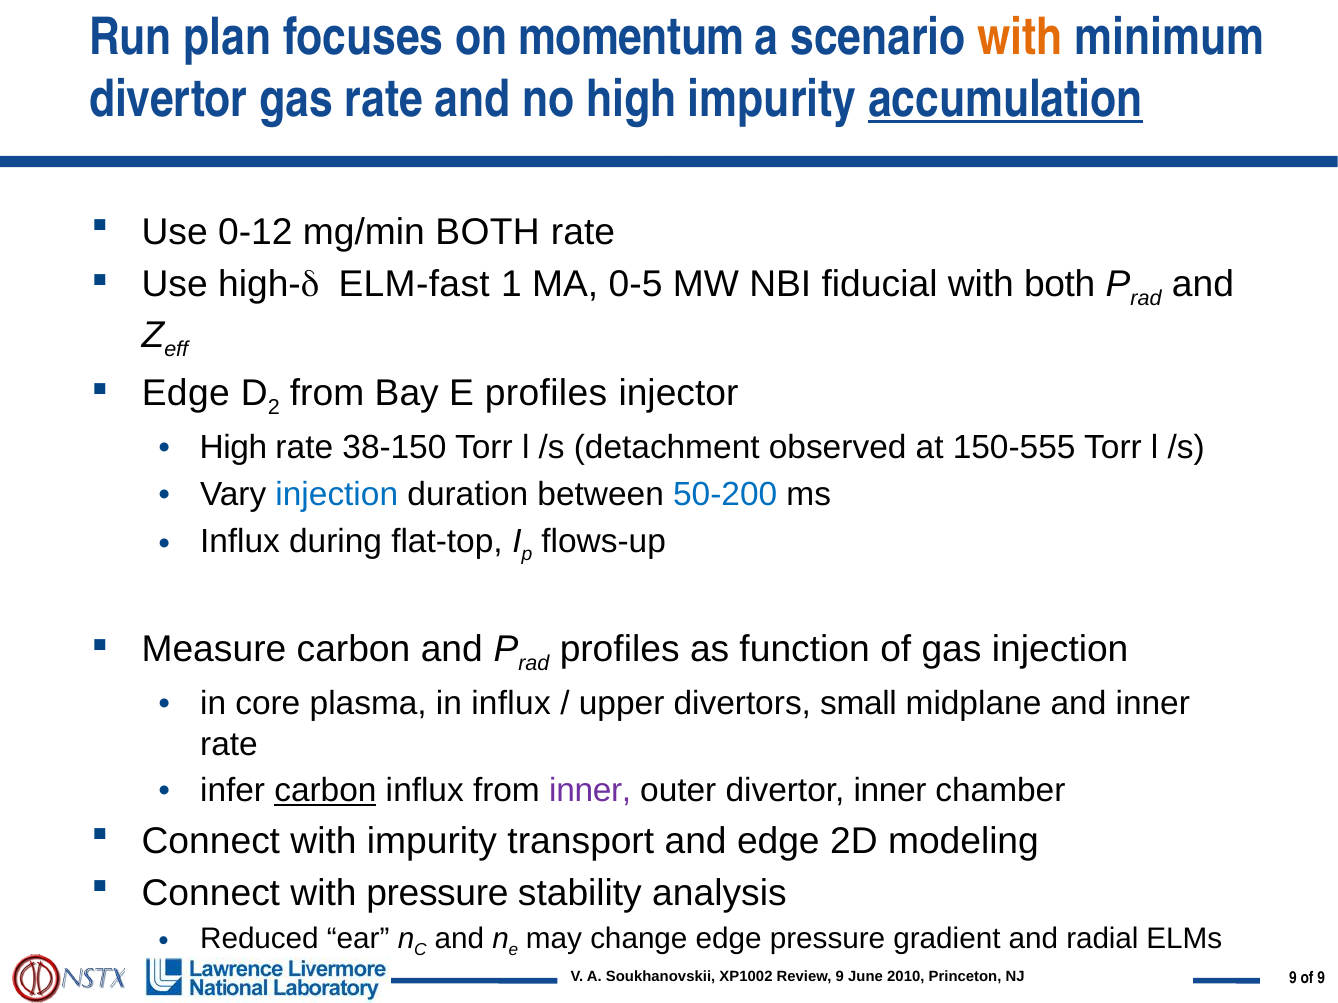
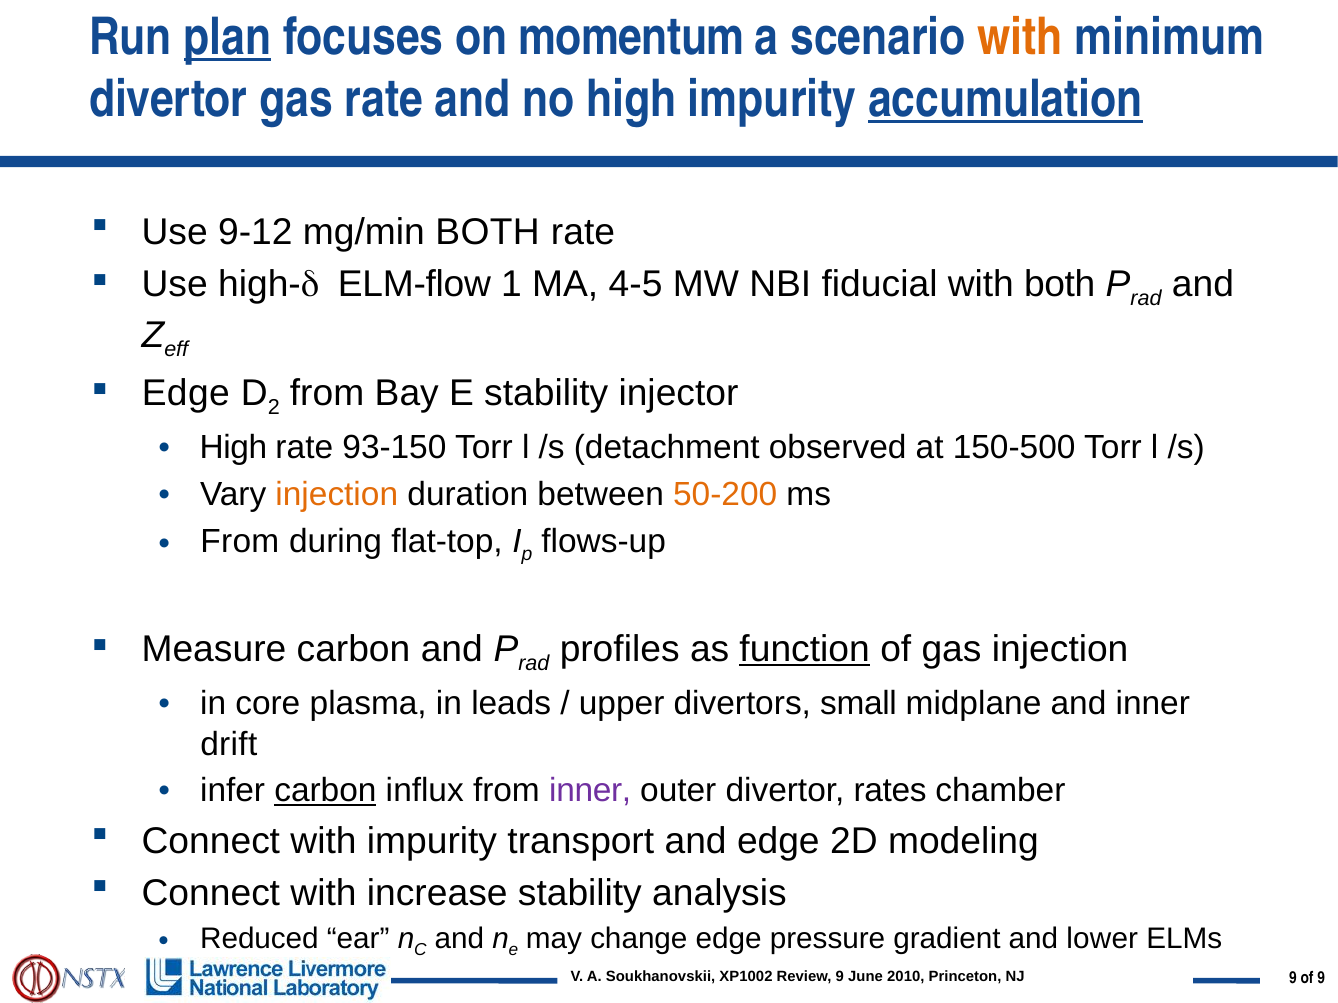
plan underline: none -> present
0-12: 0-12 -> 9-12
ELM-fast: ELM-fast -> ELM-flow
0-5: 0-5 -> 4-5
E profiles: profiles -> stability
38-150: 38-150 -> 93-150
150-555: 150-555 -> 150-500
injection at (337, 495) colour: blue -> orange
50-200 colour: blue -> orange
Influx at (240, 542): Influx -> From
function underline: none -> present
in influx: influx -> leads
rate at (229, 744): rate -> drift
divertor inner: inner -> rates
with pressure: pressure -> increase
radial: radial -> lower
